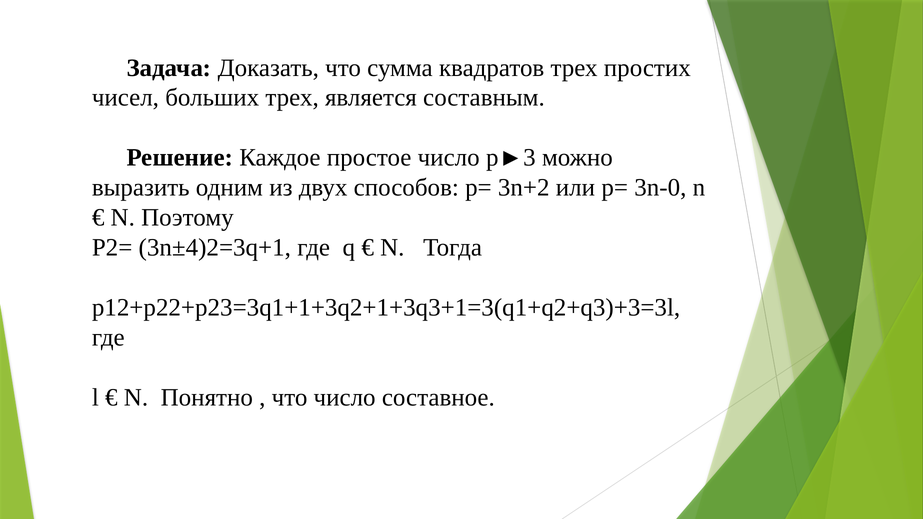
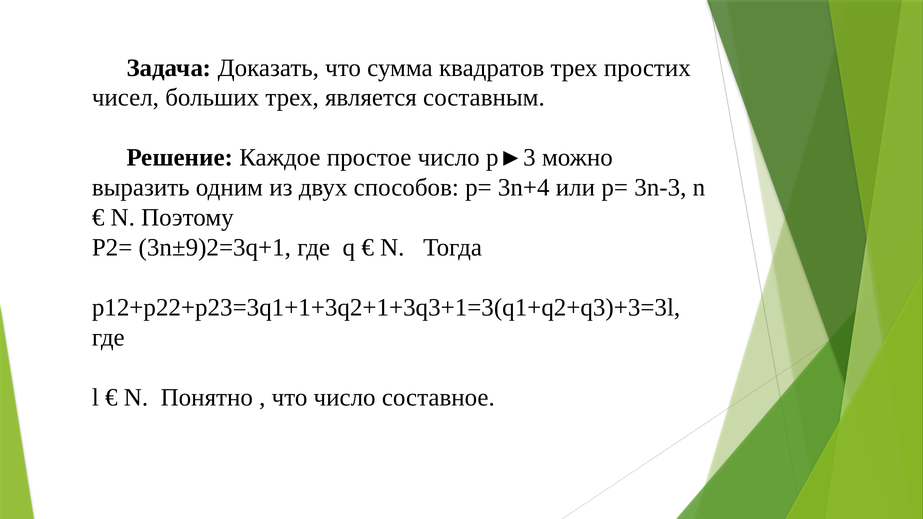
3n+2: 3n+2 -> 3n+4
3n-0: 3n-0 -> 3n-3
3n±4)2=3q+1: 3n±4)2=3q+1 -> 3n±9)2=3q+1
